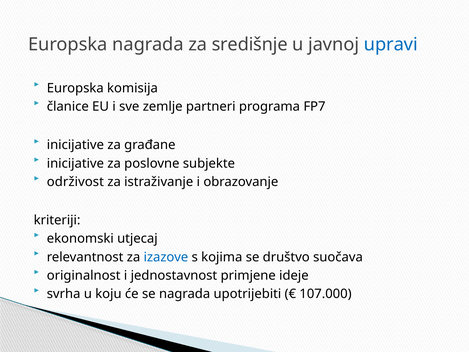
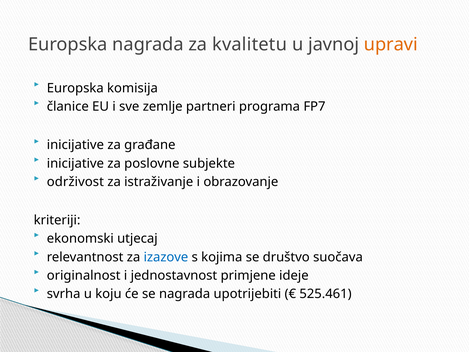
središnje: središnje -> kvalitetu
upravi colour: blue -> orange
107.000: 107.000 -> 525.461
